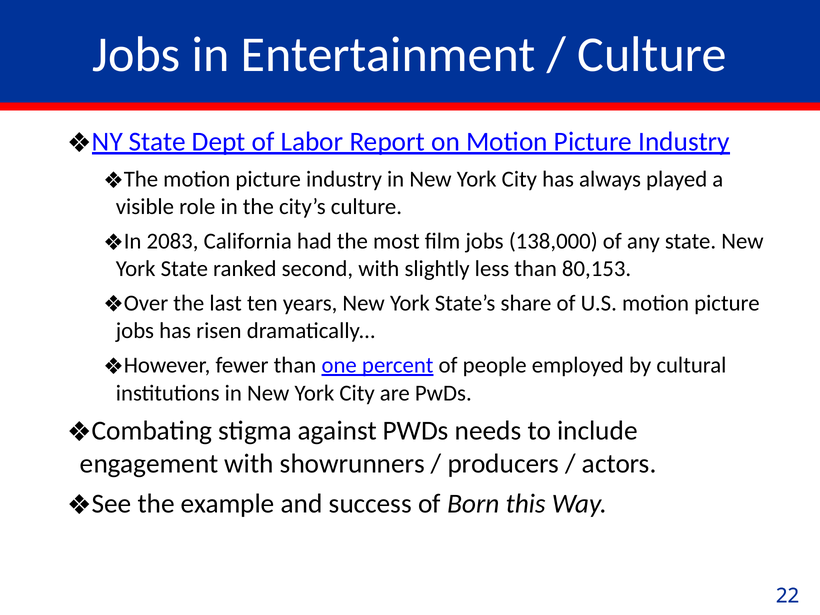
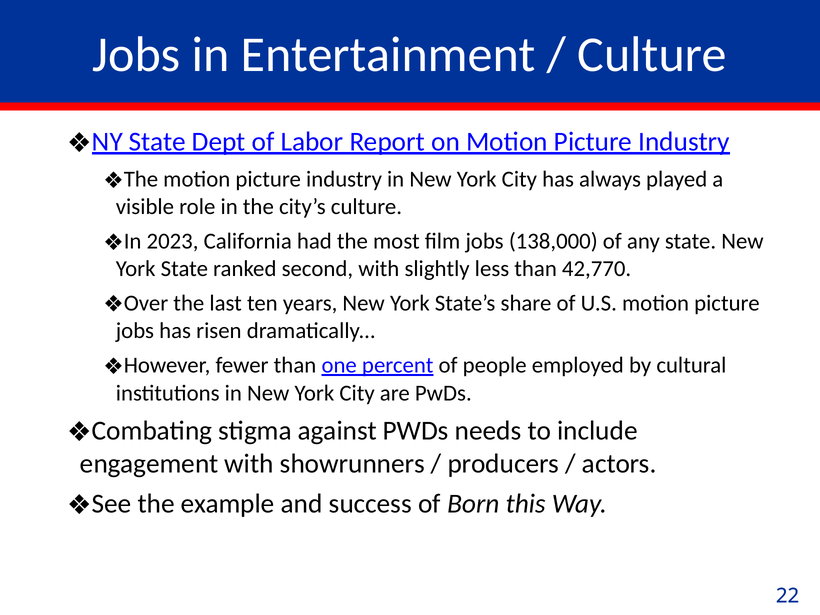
2083: 2083 -> 2023
80,153: 80,153 -> 42,770
